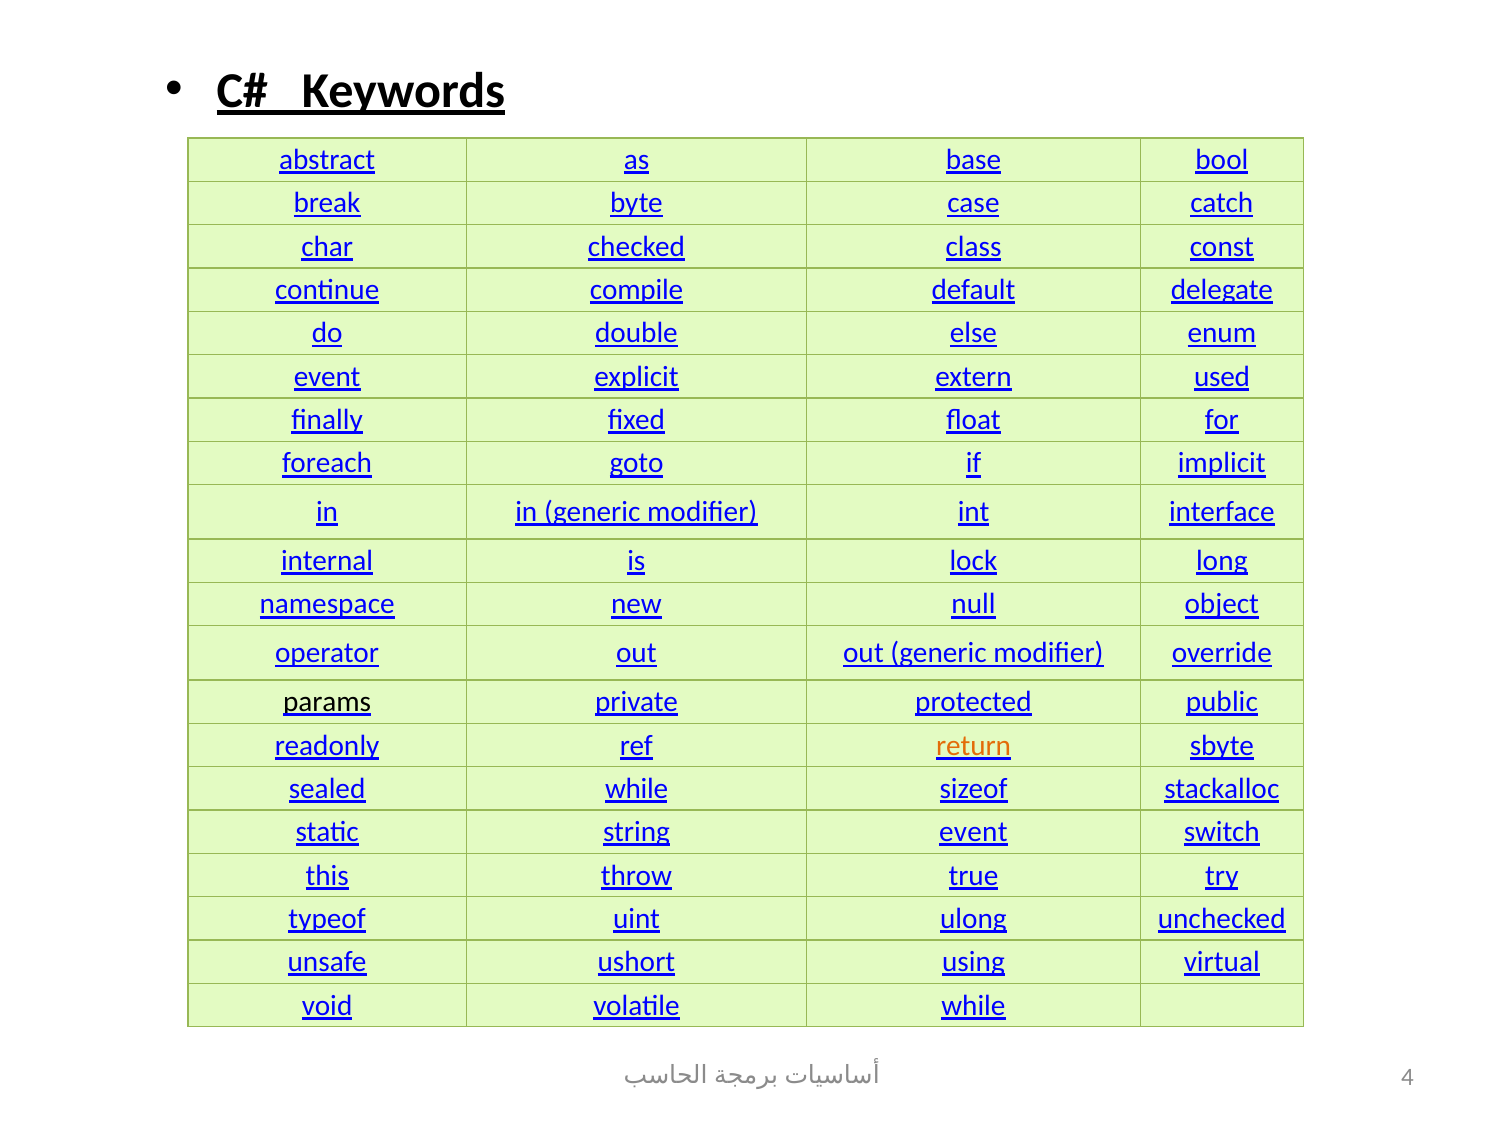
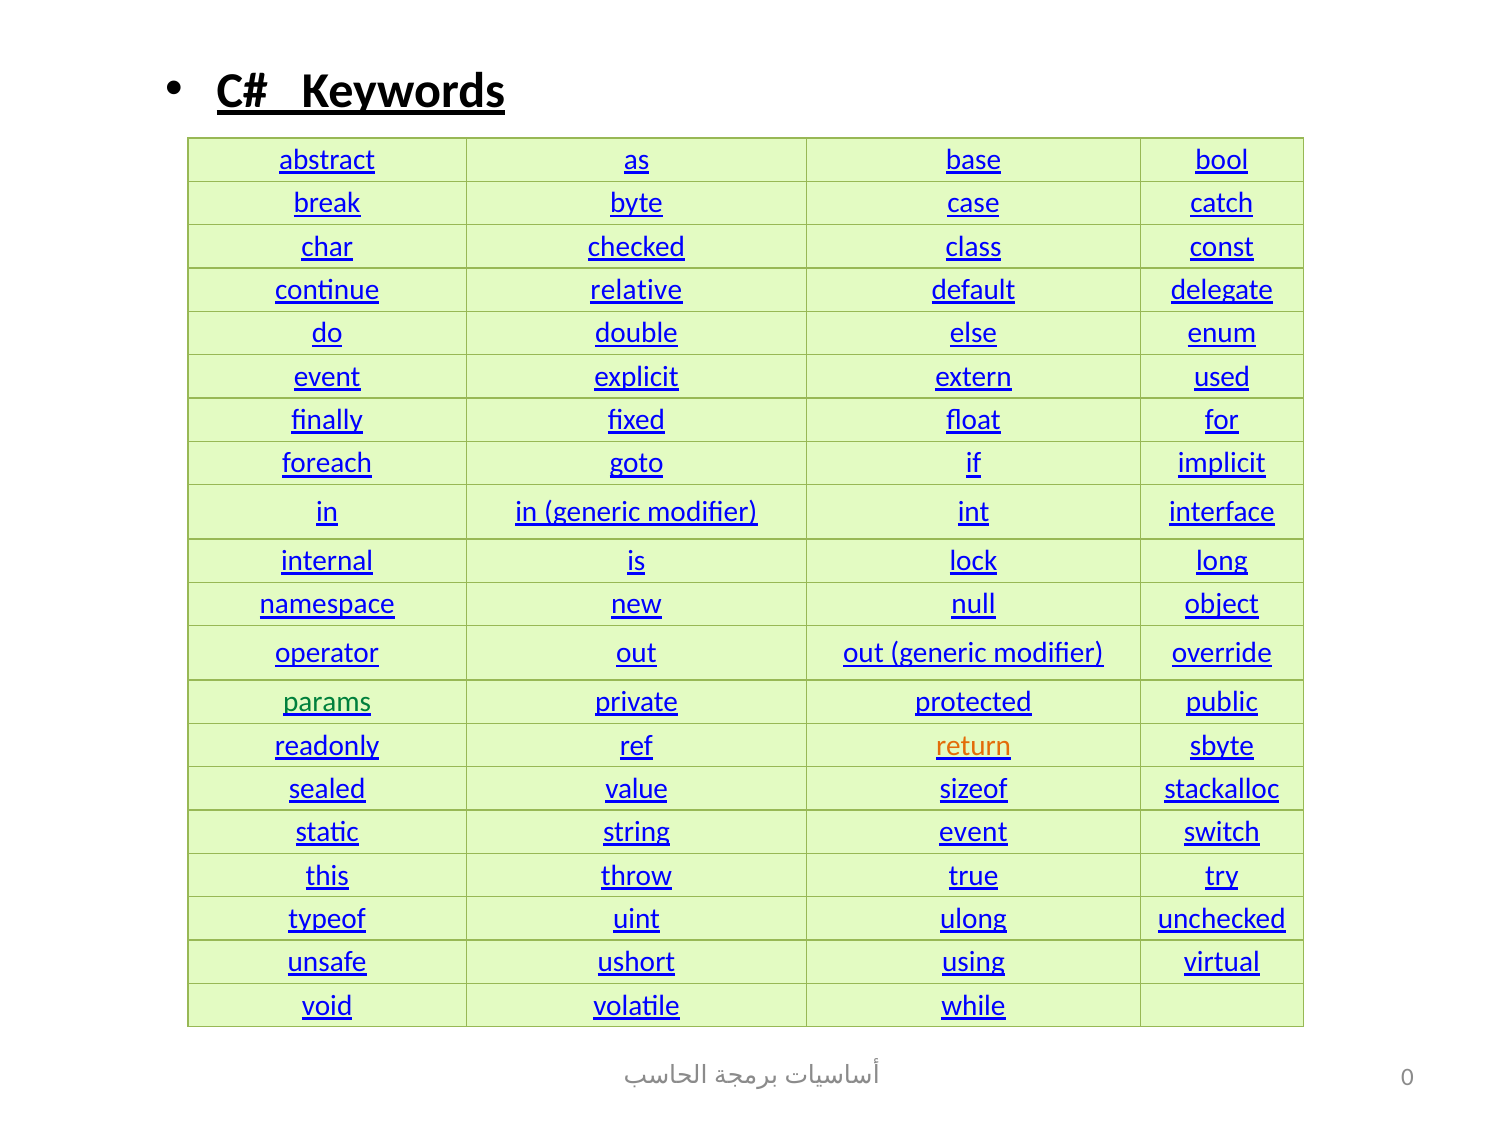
compile: compile -> relative
params colour: black -> green
sealed while: while -> value
4: 4 -> 0
